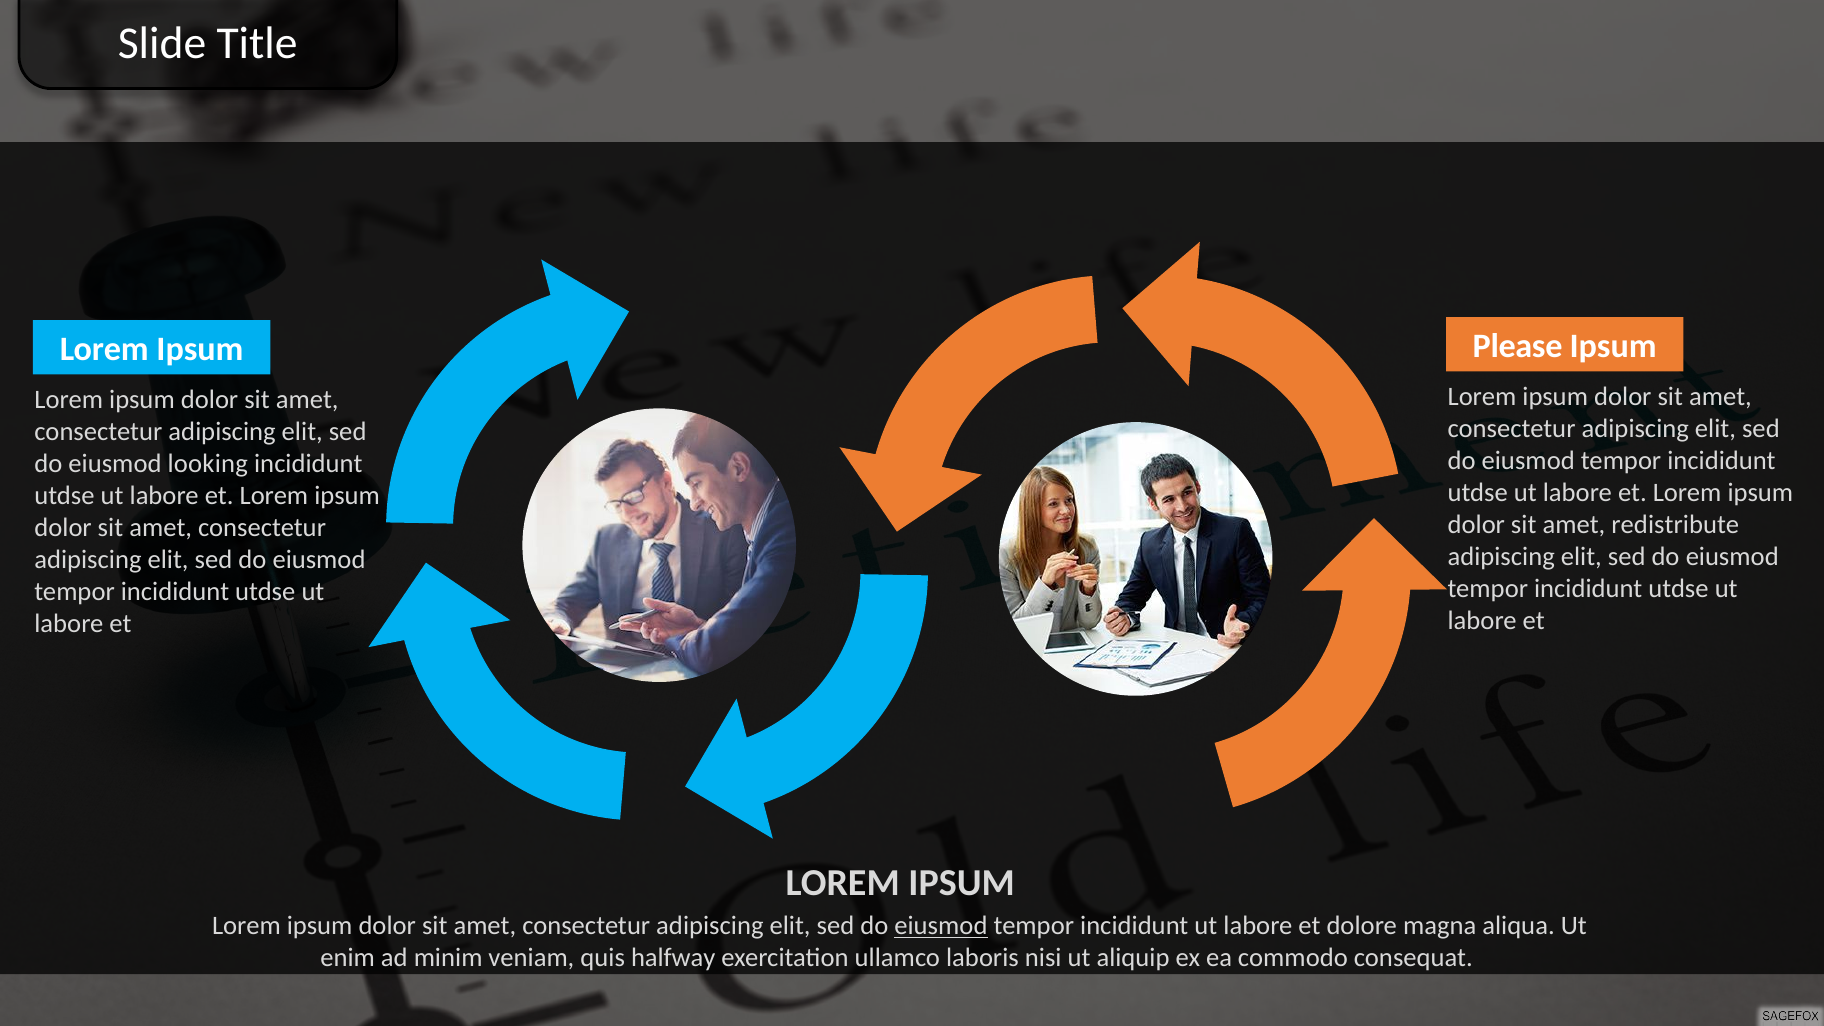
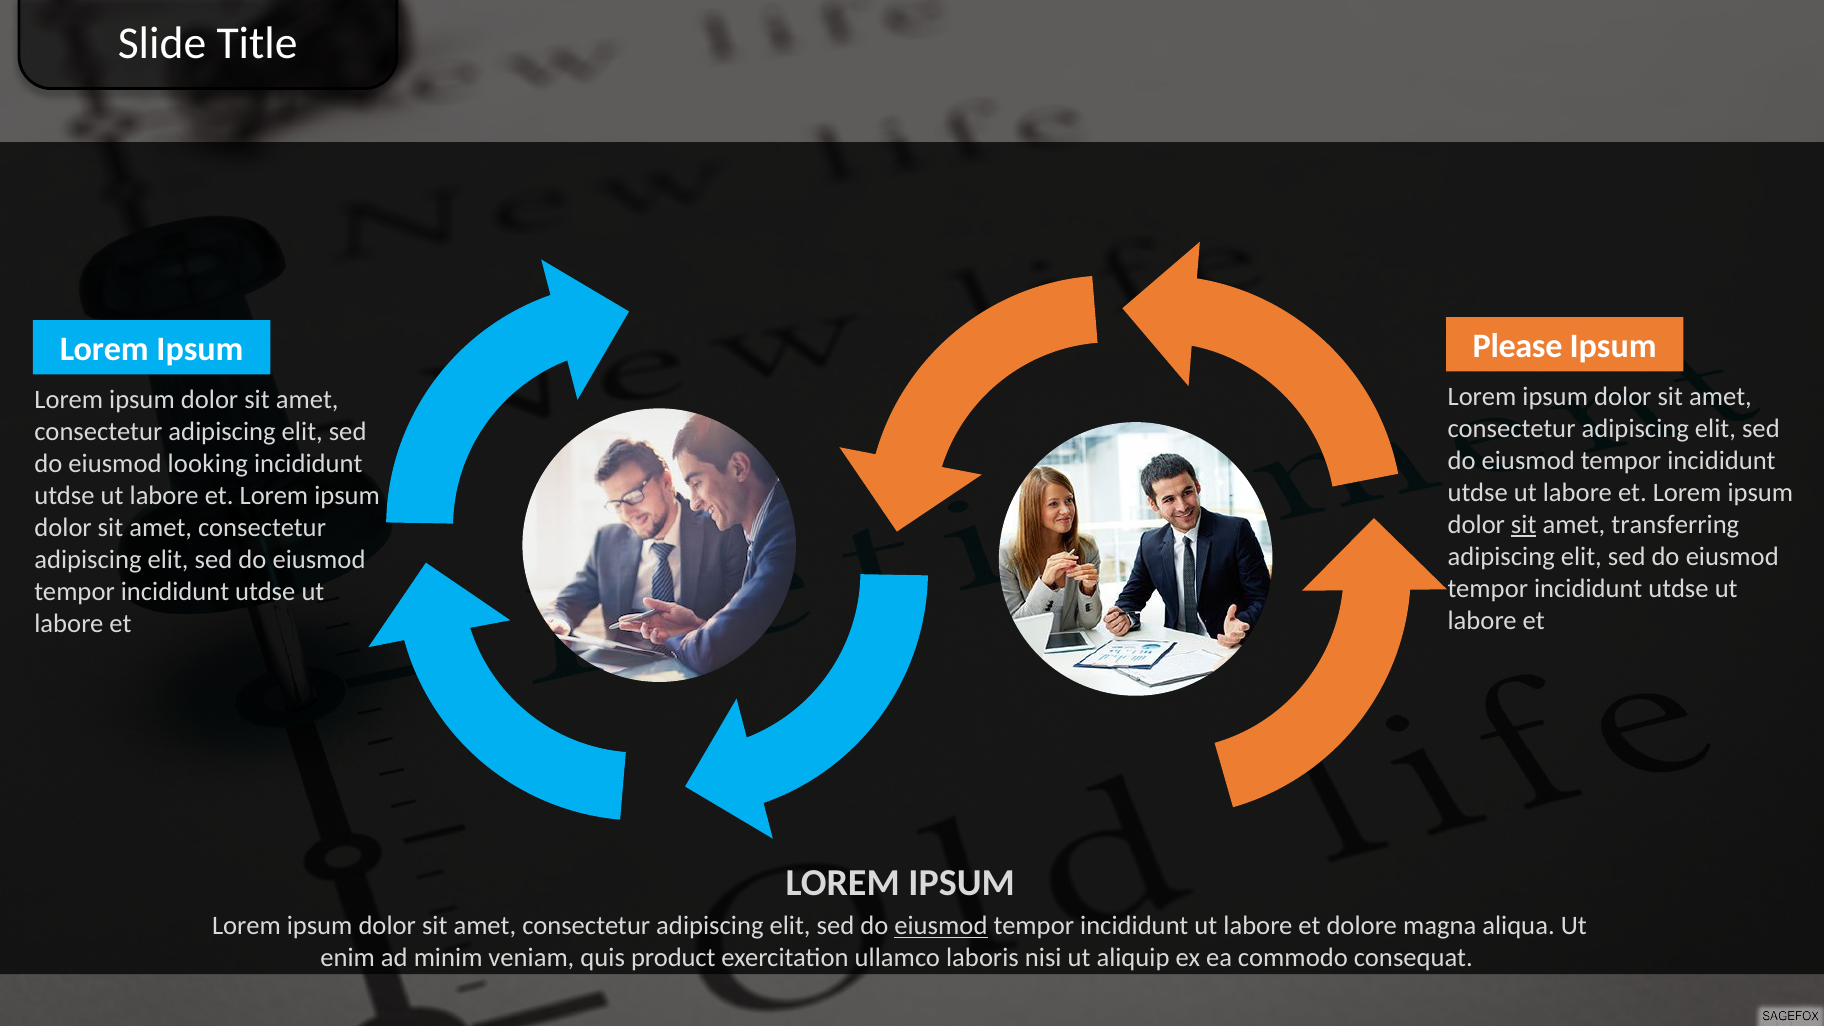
sit at (1524, 525) underline: none -> present
redistribute: redistribute -> transferring
halfway: halfway -> product
